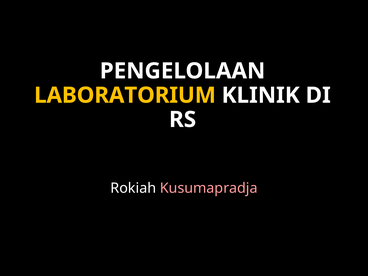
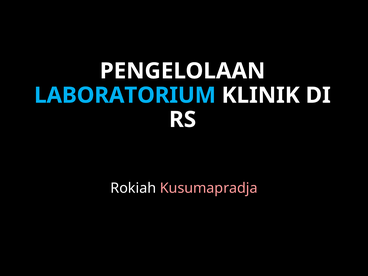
LABORATORIUM colour: yellow -> light blue
